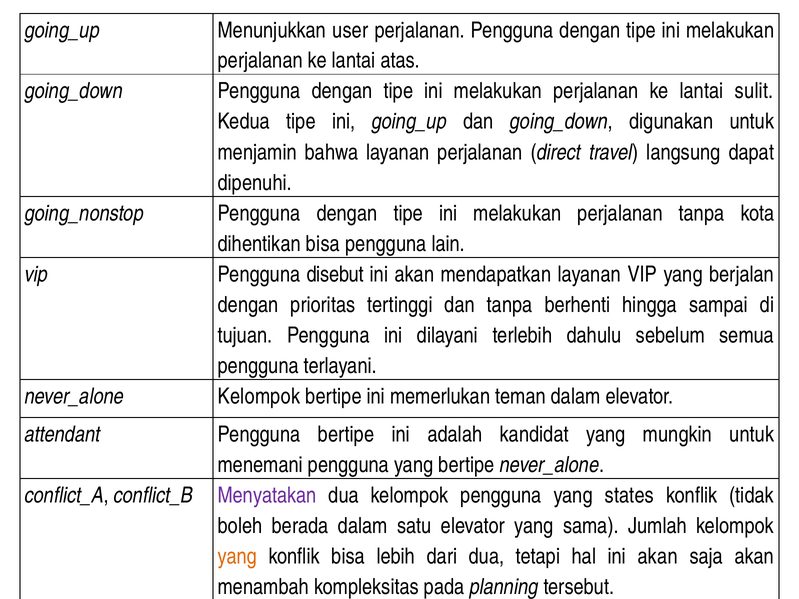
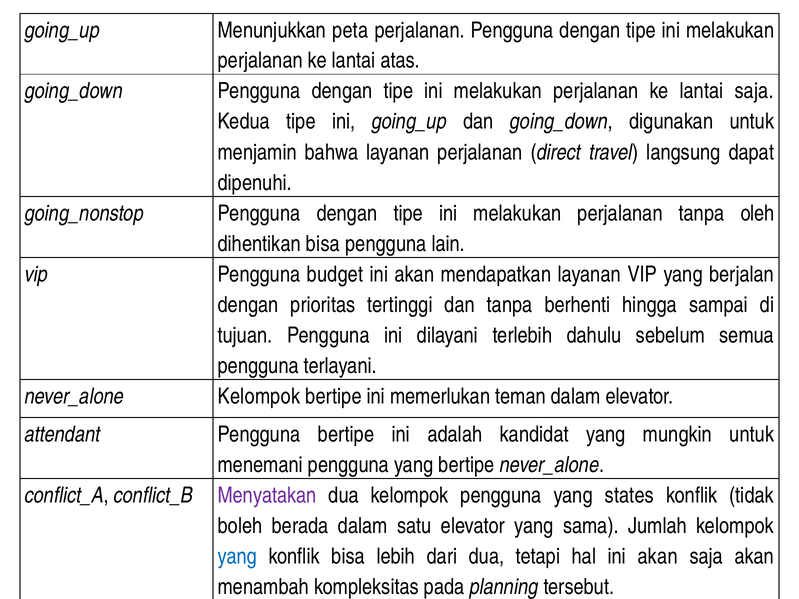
user: user -> peta
lantai sulit: sulit -> saja
kota: kota -> oleh
disebut: disebut -> budget
yang at (237, 557) colour: orange -> blue
